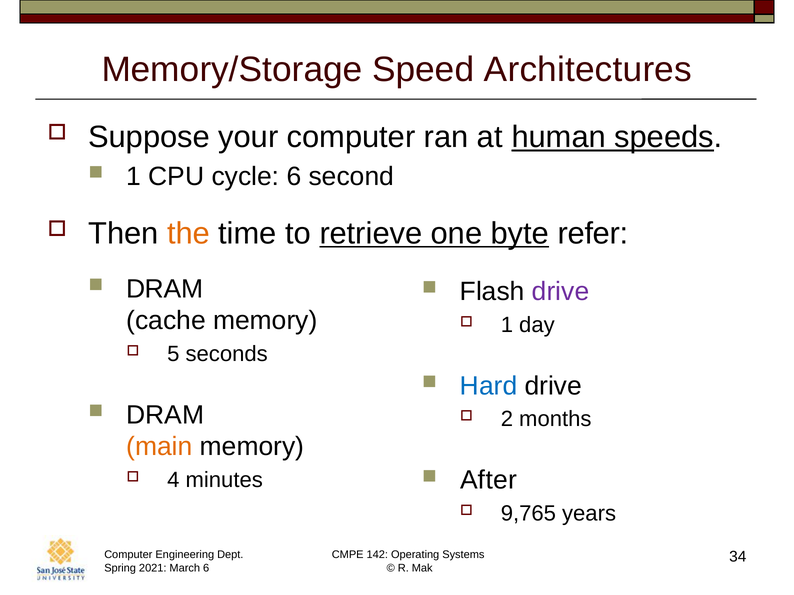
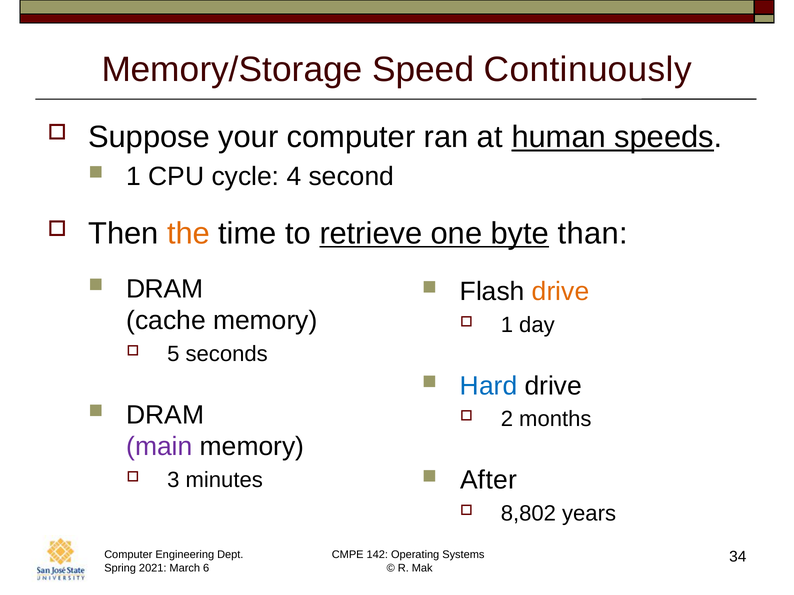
Architectures: Architectures -> Continuously
cycle 6: 6 -> 4
refer: refer -> than
drive at (561, 292) colour: purple -> orange
main colour: orange -> purple
4: 4 -> 3
9,765: 9,765 -> 8,802
